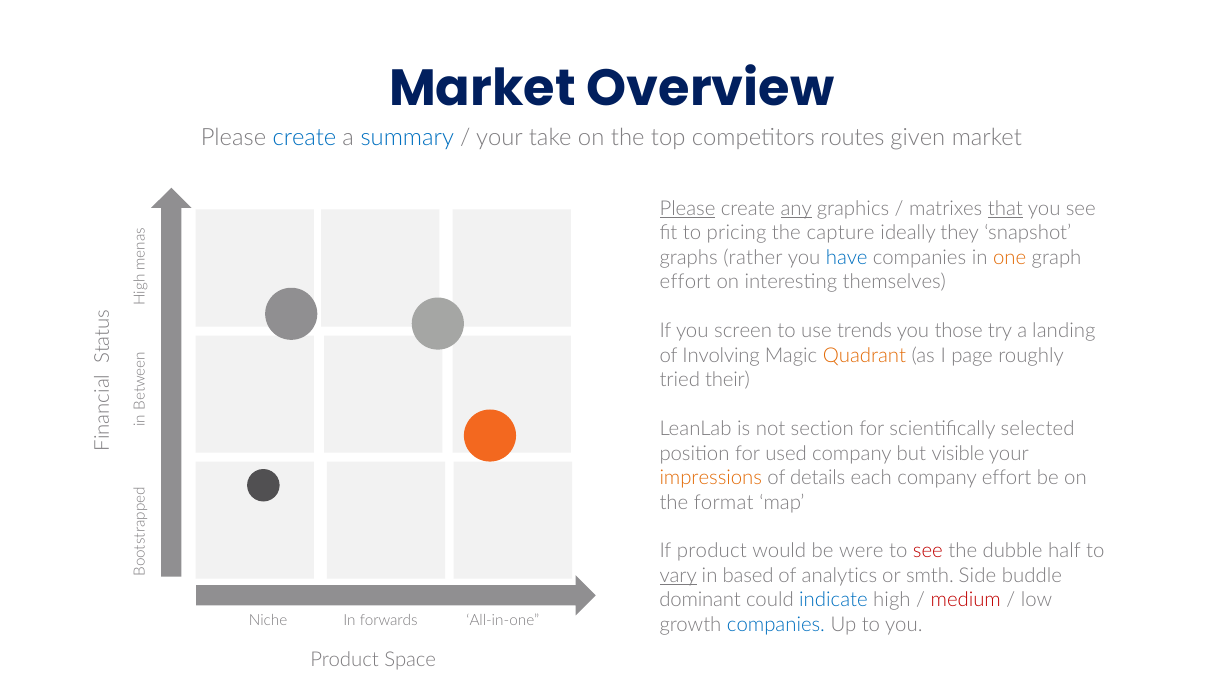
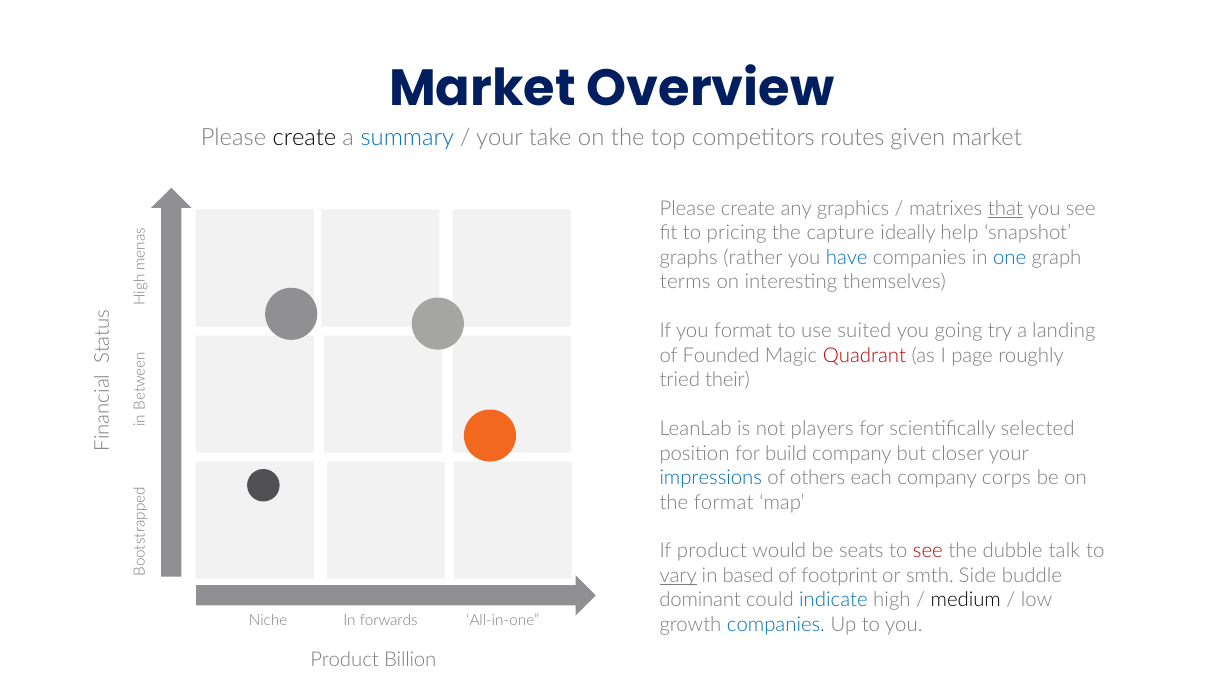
create at (304, 138) colour: blue -> black
Please at (687, 209) underline: present -> none
any underline: present -> none
they: they -> help
one colour: orange -> blue
effort at (685, 282): effort -> terms
you screen: screen -> format
trends: trends -> suited
those: those -> going
Involving: Involving -> Founded
Quadrant colour: orange -> red
section: section -> players
used: used -> build
visible: visible -> closer
impressions colour: orange -> blue
details: details -> others
company effort: effort -> corps
were: were -> seats
half: half -> talk
analytics: analytics -> footprint
medium colour: red -> black
Space: Space -> Billion
